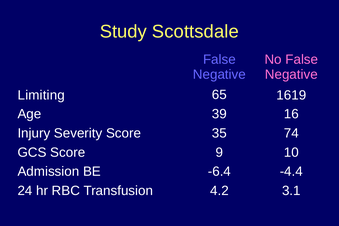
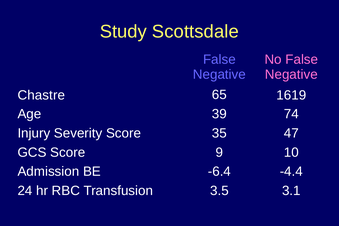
Limiting: Limiting -> Chastre
16: 16 -> 74
74: 74 -> 47
4.2: 4.2 -> 3.5
